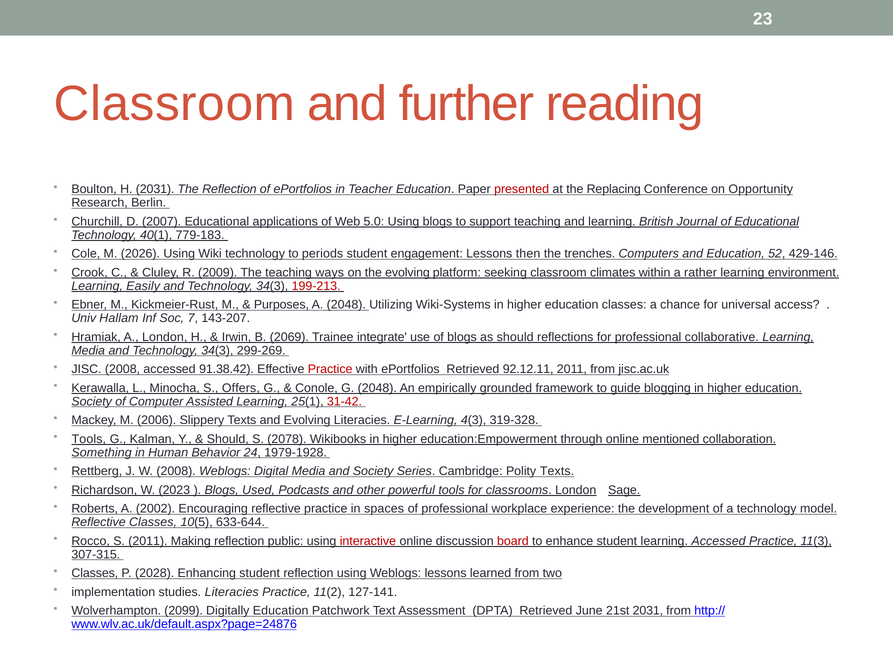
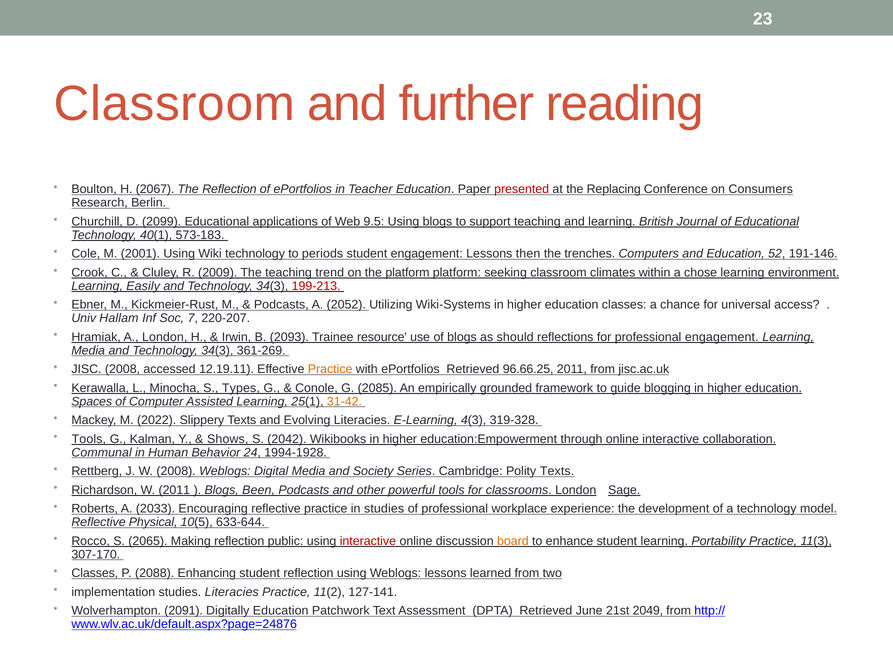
H 2031: 2031 -> 2067
Opportunity: Opportunity -> Consumers
2007: 2007 -> 2099
5.0: 5.0 -> 9.5
779-183: 779-183 -> 573-183
2026: 2026 -> 2001
429-146: 429-146 -> 191-146
ways: ways -> trend
the evolving: evolving -> platform
rather: rather -> chose
Purposes at (281, 305): Purposes -> Podcasts
A 2048: 2048 -> 2052
143-207: 143-207 -> 220-207
2069: 2069 -> 2093
integrate: integrate -> resource
professional collaborative: collaborative -> engagement
299-269: 299-269 -> 361-269
91.38.42: 91.38.42 -> 12.19.11
Practice at (330, 369) colour: red -> orange
92.12.11: 92.12.11 -> 96.66.25
Offers: Offers -> Types
G 2048: 2048 -> 2085
Society at (92, 401): Society -> Spaces
31-42 colour: red -> orange
2006: 2006 -> 2022
Should at (228, 439): Should -> Shows
2078: 2078 -> 2042
online mentioned: mentioned -> interactive
Something: Something -> Communal
1979-1928: 1979-1928 -> 1994-1928
W 2023: 2023 -> 2011
Used: Used -> Been
2002: 2002 -> 2033
in spaces: spaces -> studies
Reflective Classes: Classes -> Physical
S 2011: 2011 -> 2065
board colour: red -> orange
learning Accessed: Accessed -> Portability
307-315: 307-315 -> 307-170
2028: 2028 -> 2088
2099: 2099 -> 2091
21st 2031: 2031 -> 2049
